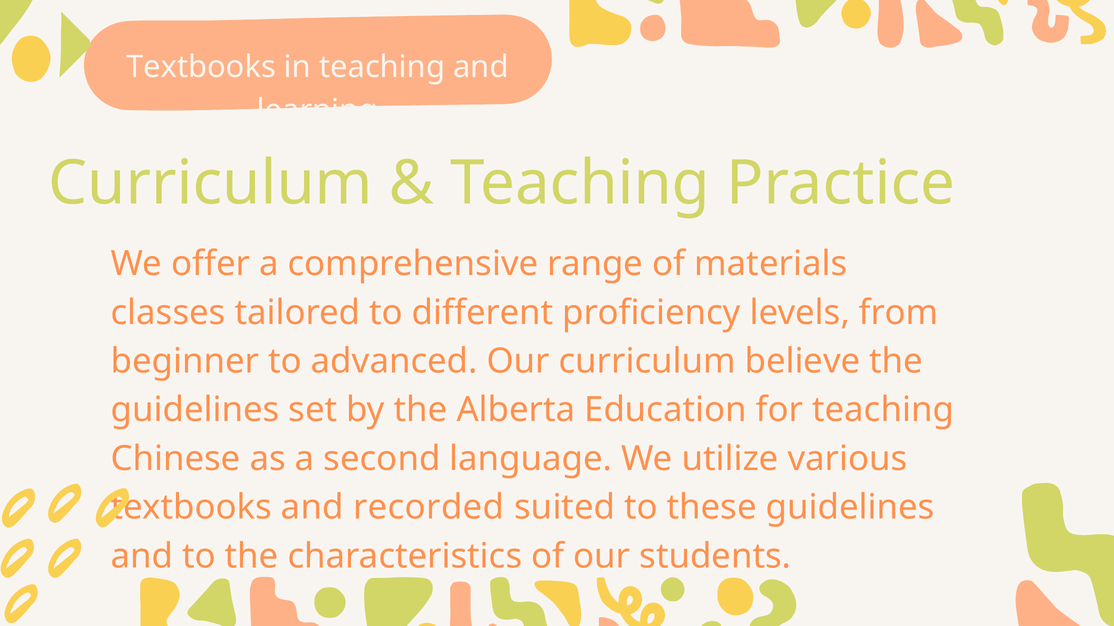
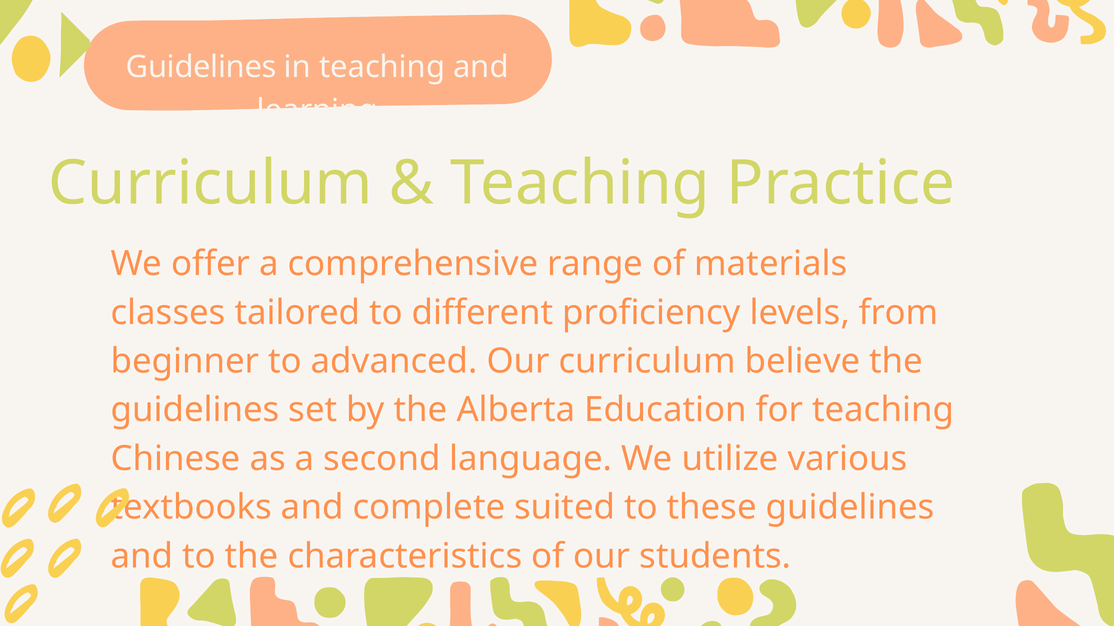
Textbooks at (201, 67): Textbooks -> Guidelines
recorded: recorded -> complete
